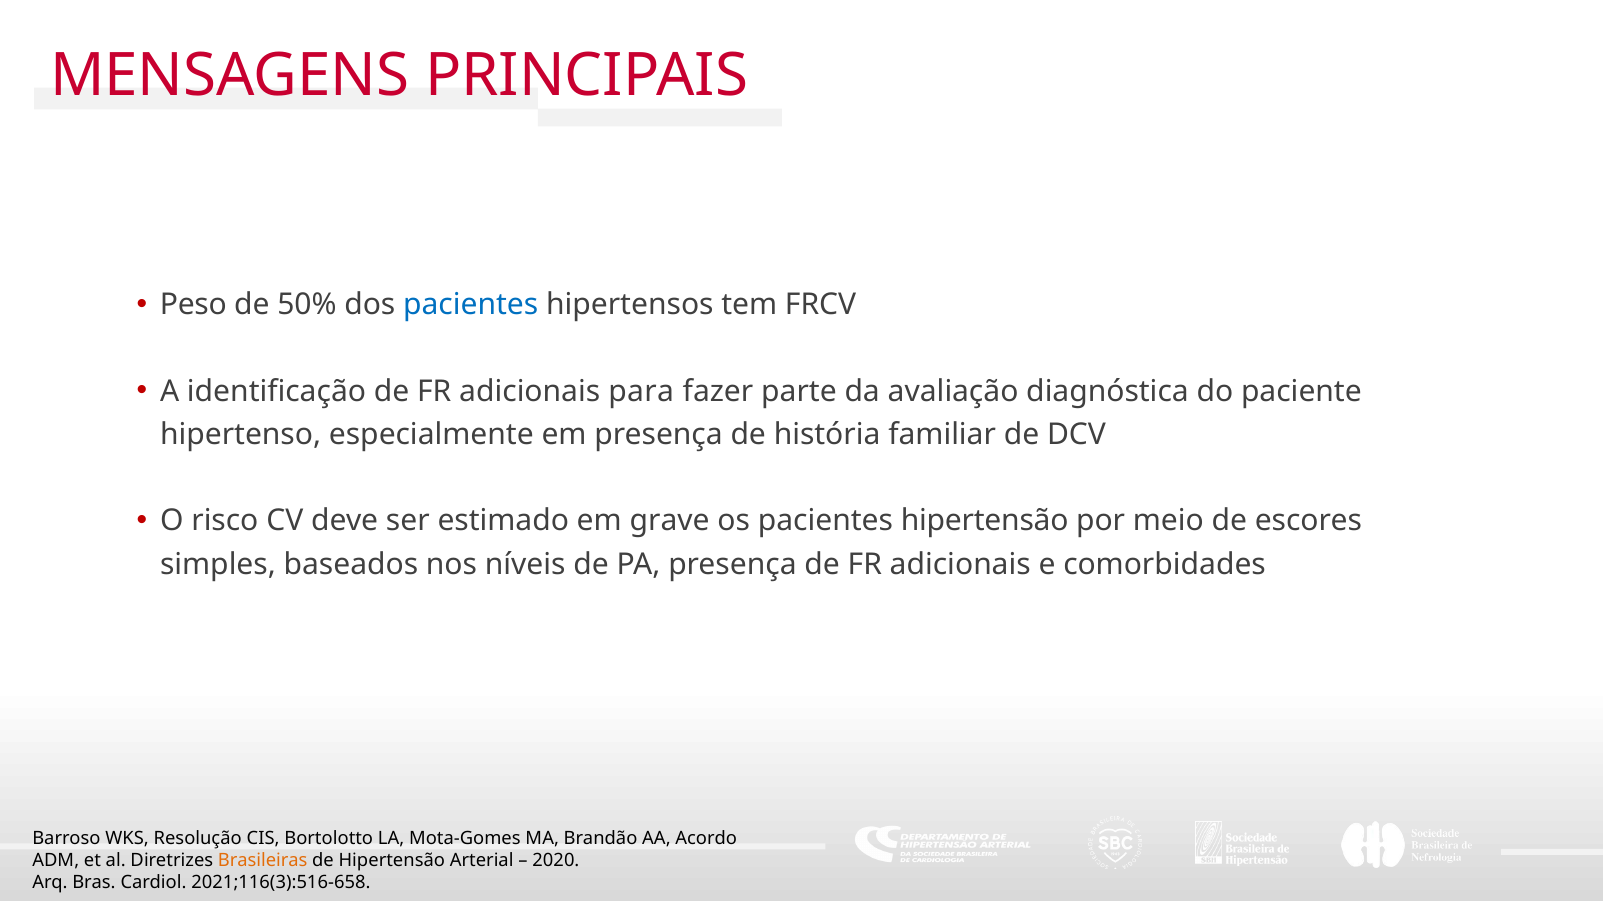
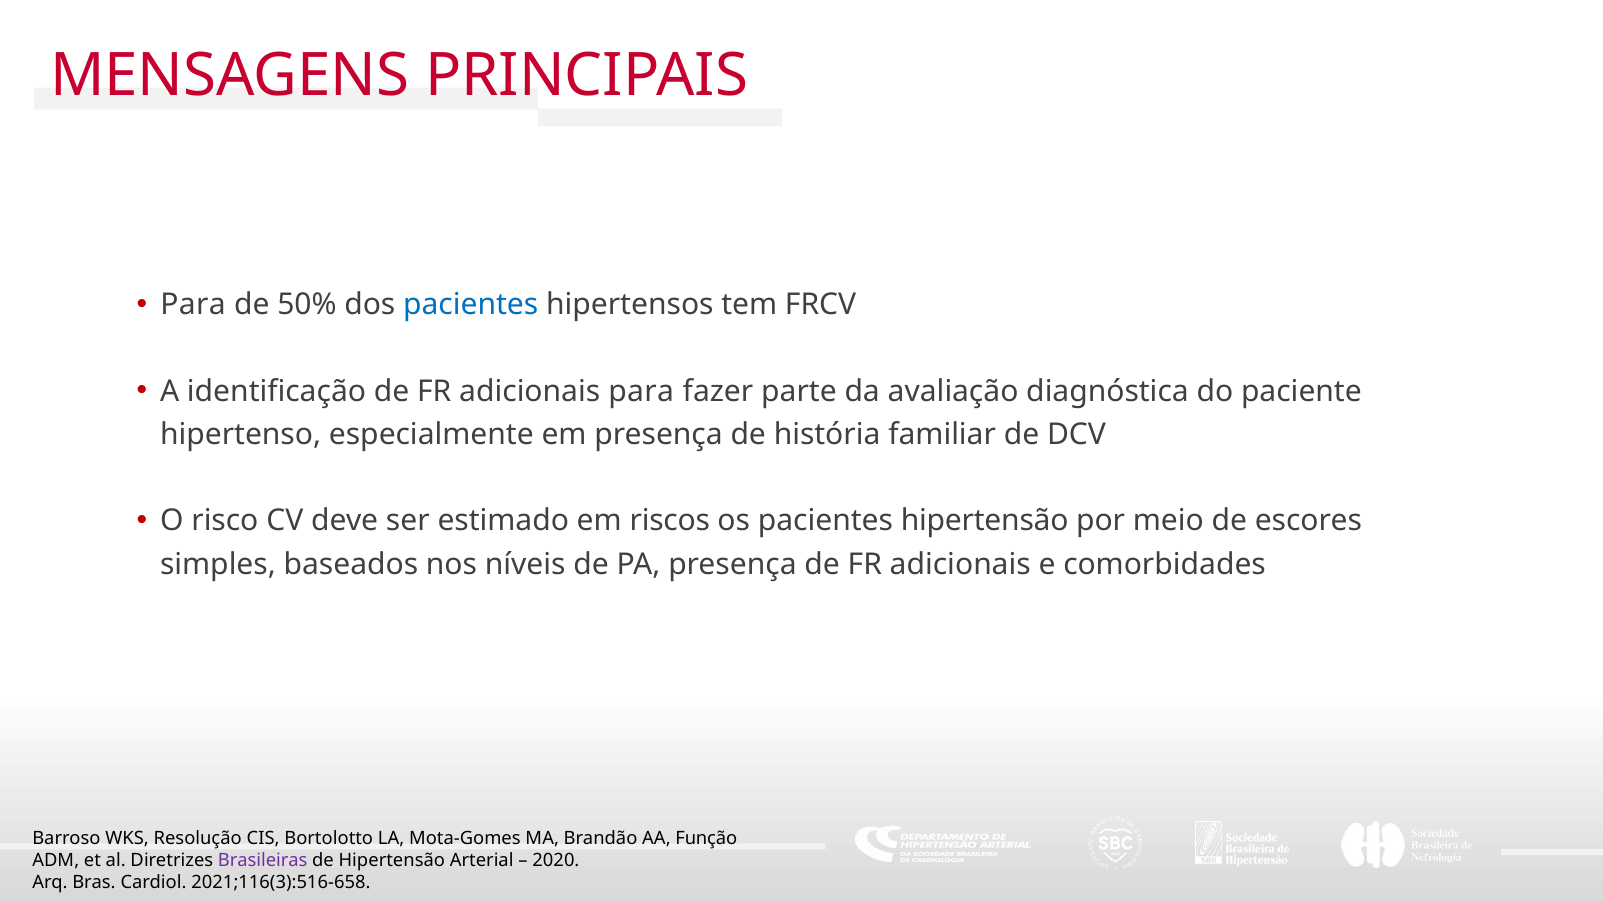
Peso at (193, 305): Peso -> Para
grave: grave -> riscos
Acordo: Acordo -> Função
Brasileiras colour: orange -> purple
